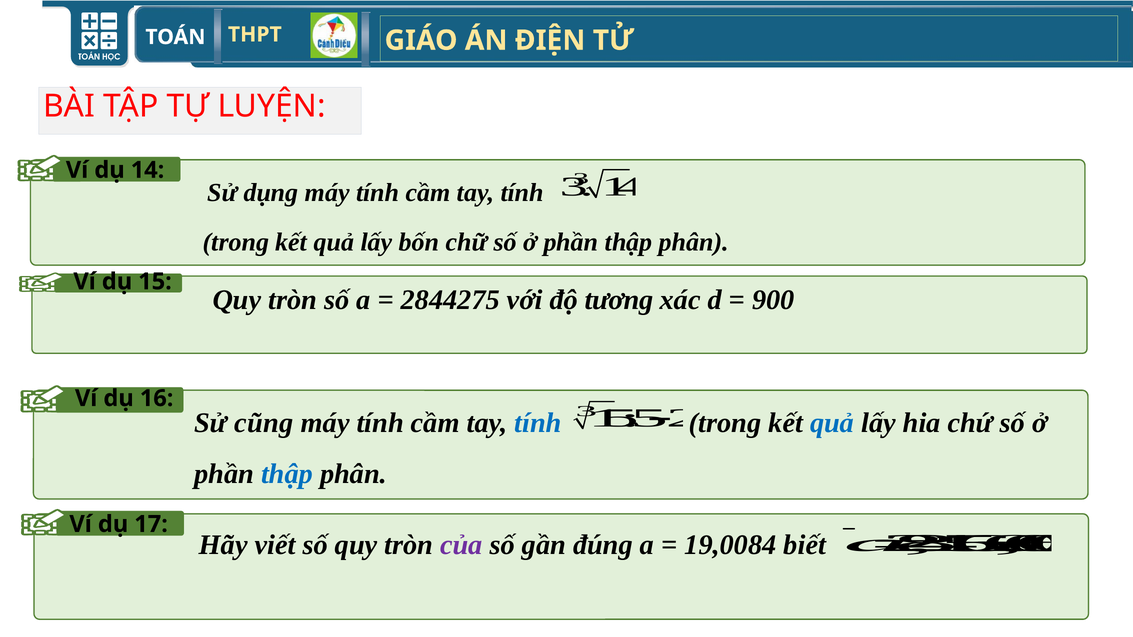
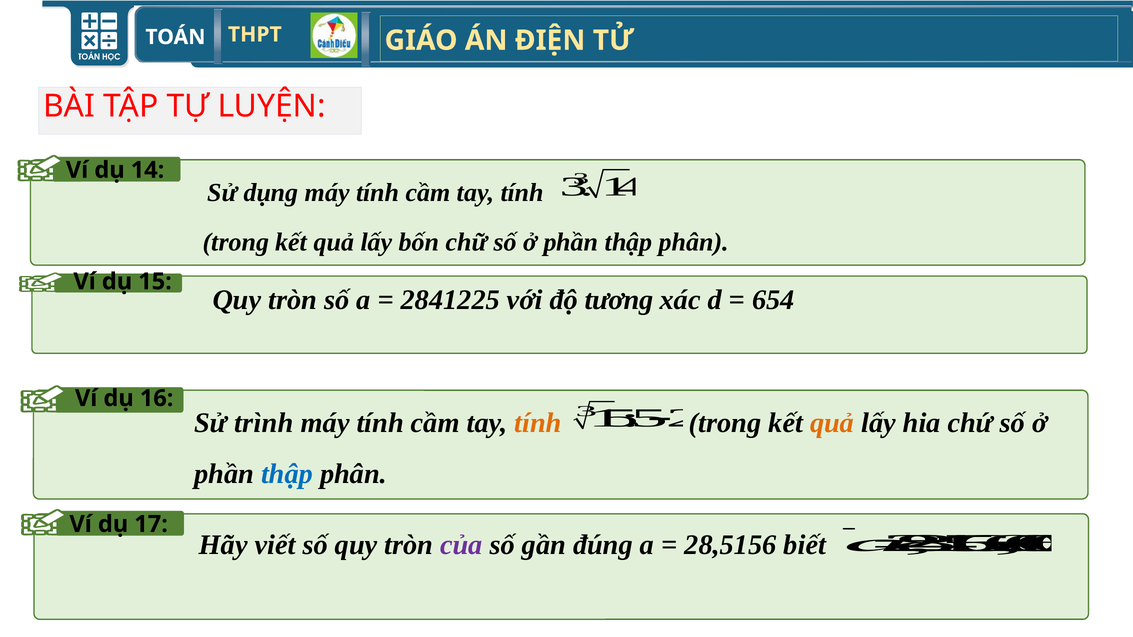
2844275: 2844275 -> 2841225
900: 900 -> 654
cũng: cũng -> trình
tính at (538, 423) colour: blue -> orange
quả at (832, 423) colour: blue -> orange
19,0084: 19,0084 -> 28,5156
